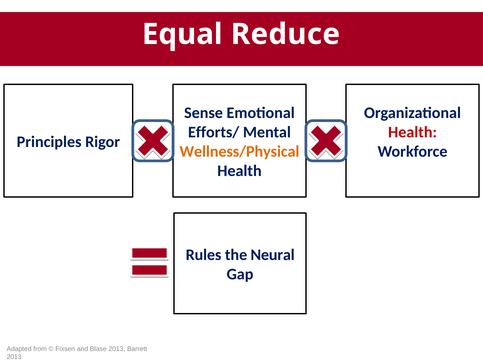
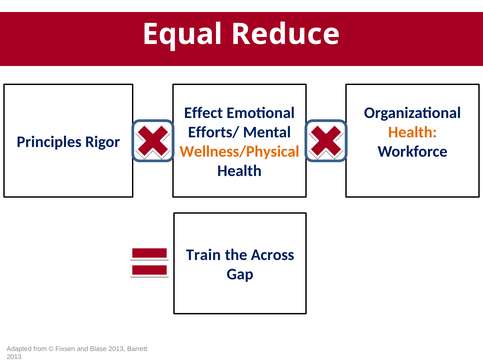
Sense: Sense -> Effect
Health at (413, 132) colour: red -> orange
Rules: Rules -> Train
Neural: Neural -> Across
